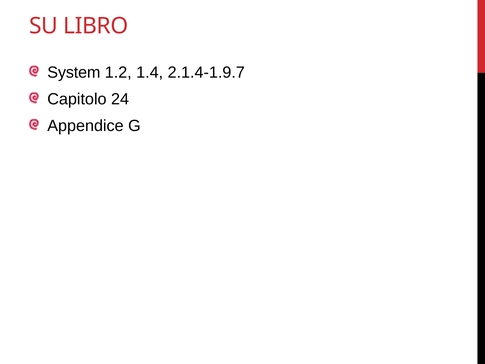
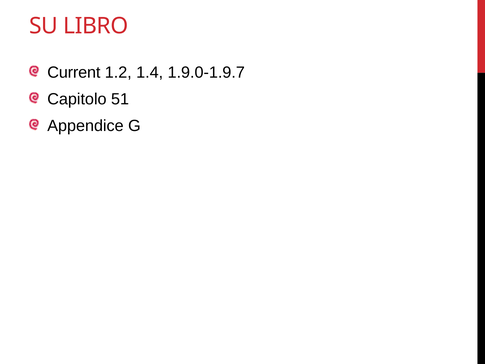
System: System -> Current
2.1.4-1.9.7: 2.1.4-1.9.7 -> 1.9.0-1.9.7
24: 24 -> 51
